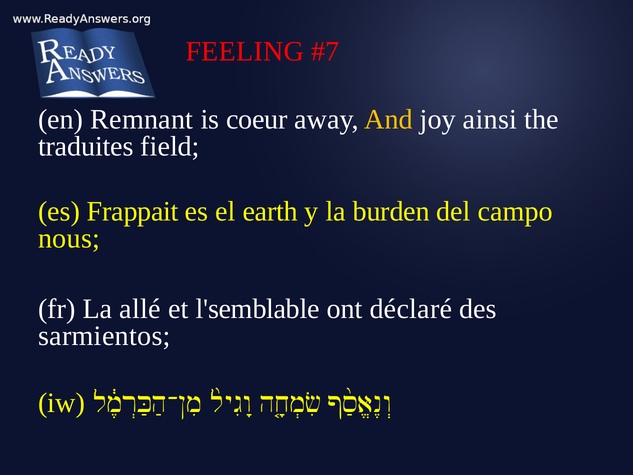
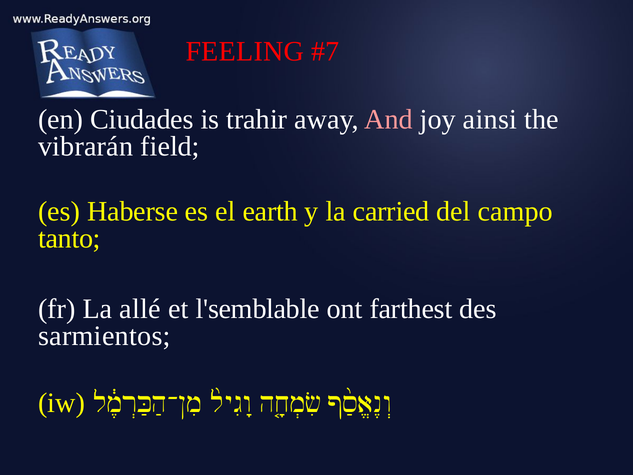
Remnant: Remnant -> Ciudades
coeur: coeur -> trahir
And colour: yellow -> pink
traduites: traduites -> vibrarán
Frappait: Frappait -> Haberse
burden: burden -> carried
nous: nous -> tanto
déclaré: déclaré -> farthest
